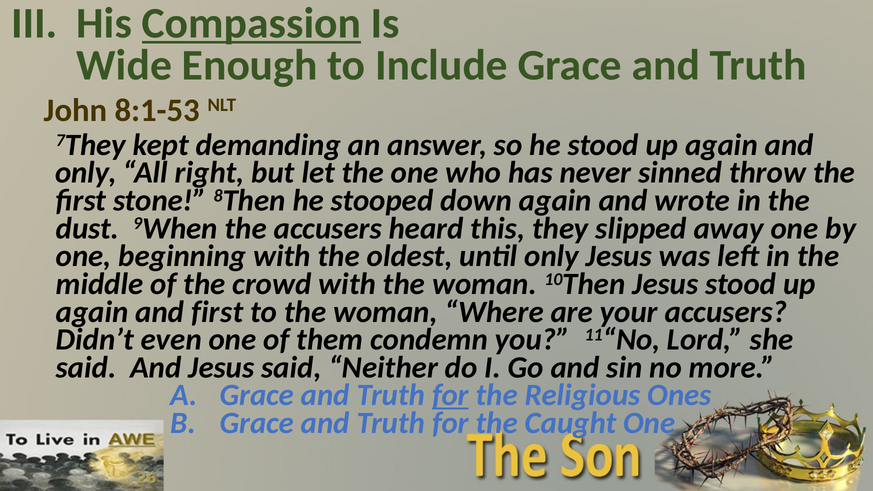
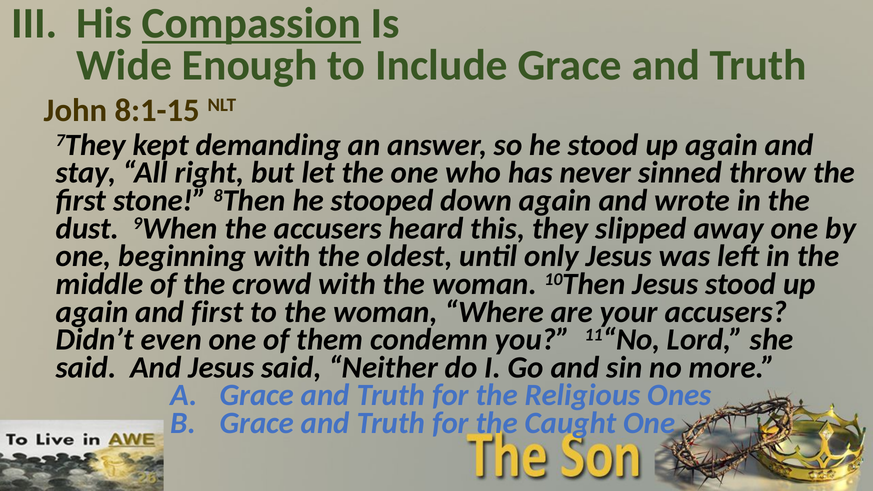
8:1-53: 8:1-53 -> 8:1-15
only at (86, 173): only -> stay
for at (450, 395) underline: present -> none
